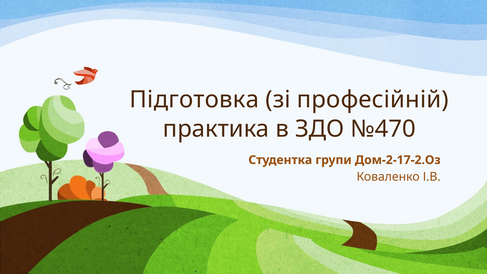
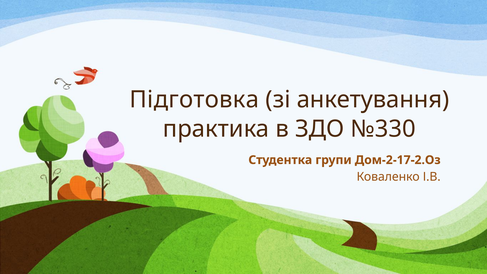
професійній: професійній -> анкетування
№470: №470 -> №330
